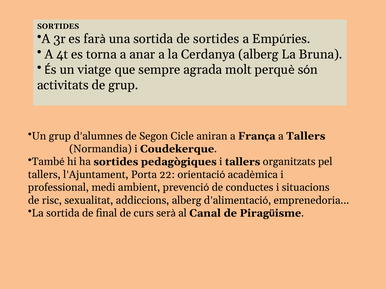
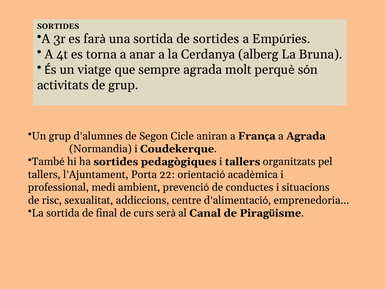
a Tallers: Tallers -> Agrada
addiccions alberg: alberg -> centre
